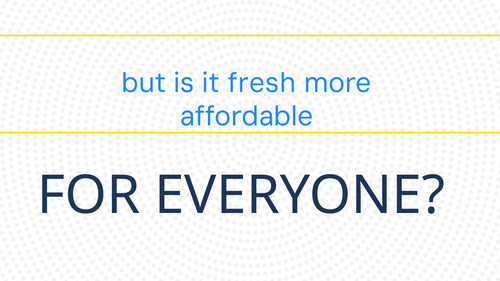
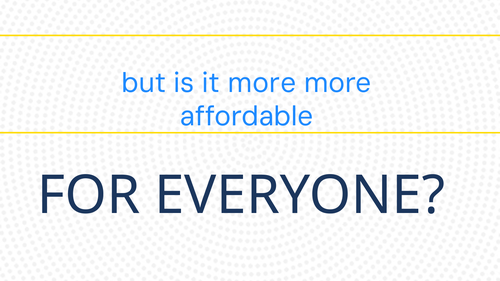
it fresh: fresh -> more
